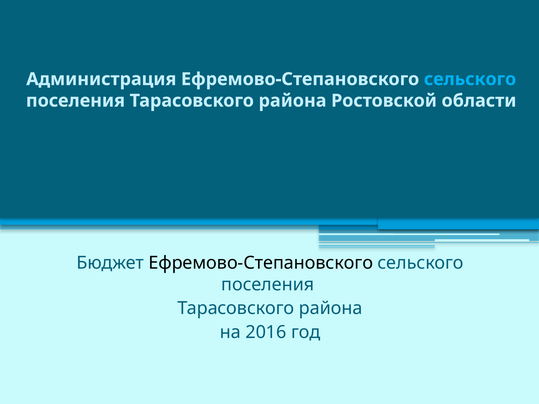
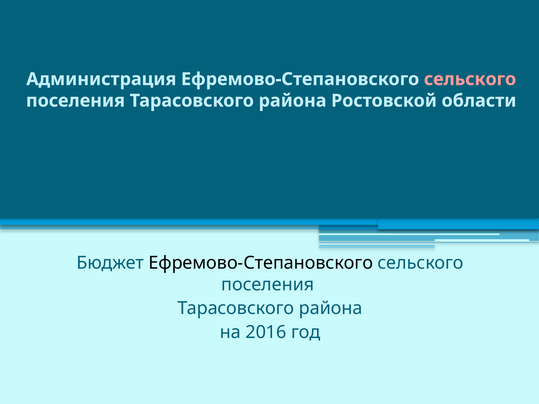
сельского at (470, 79) colour: light blue -> pink
